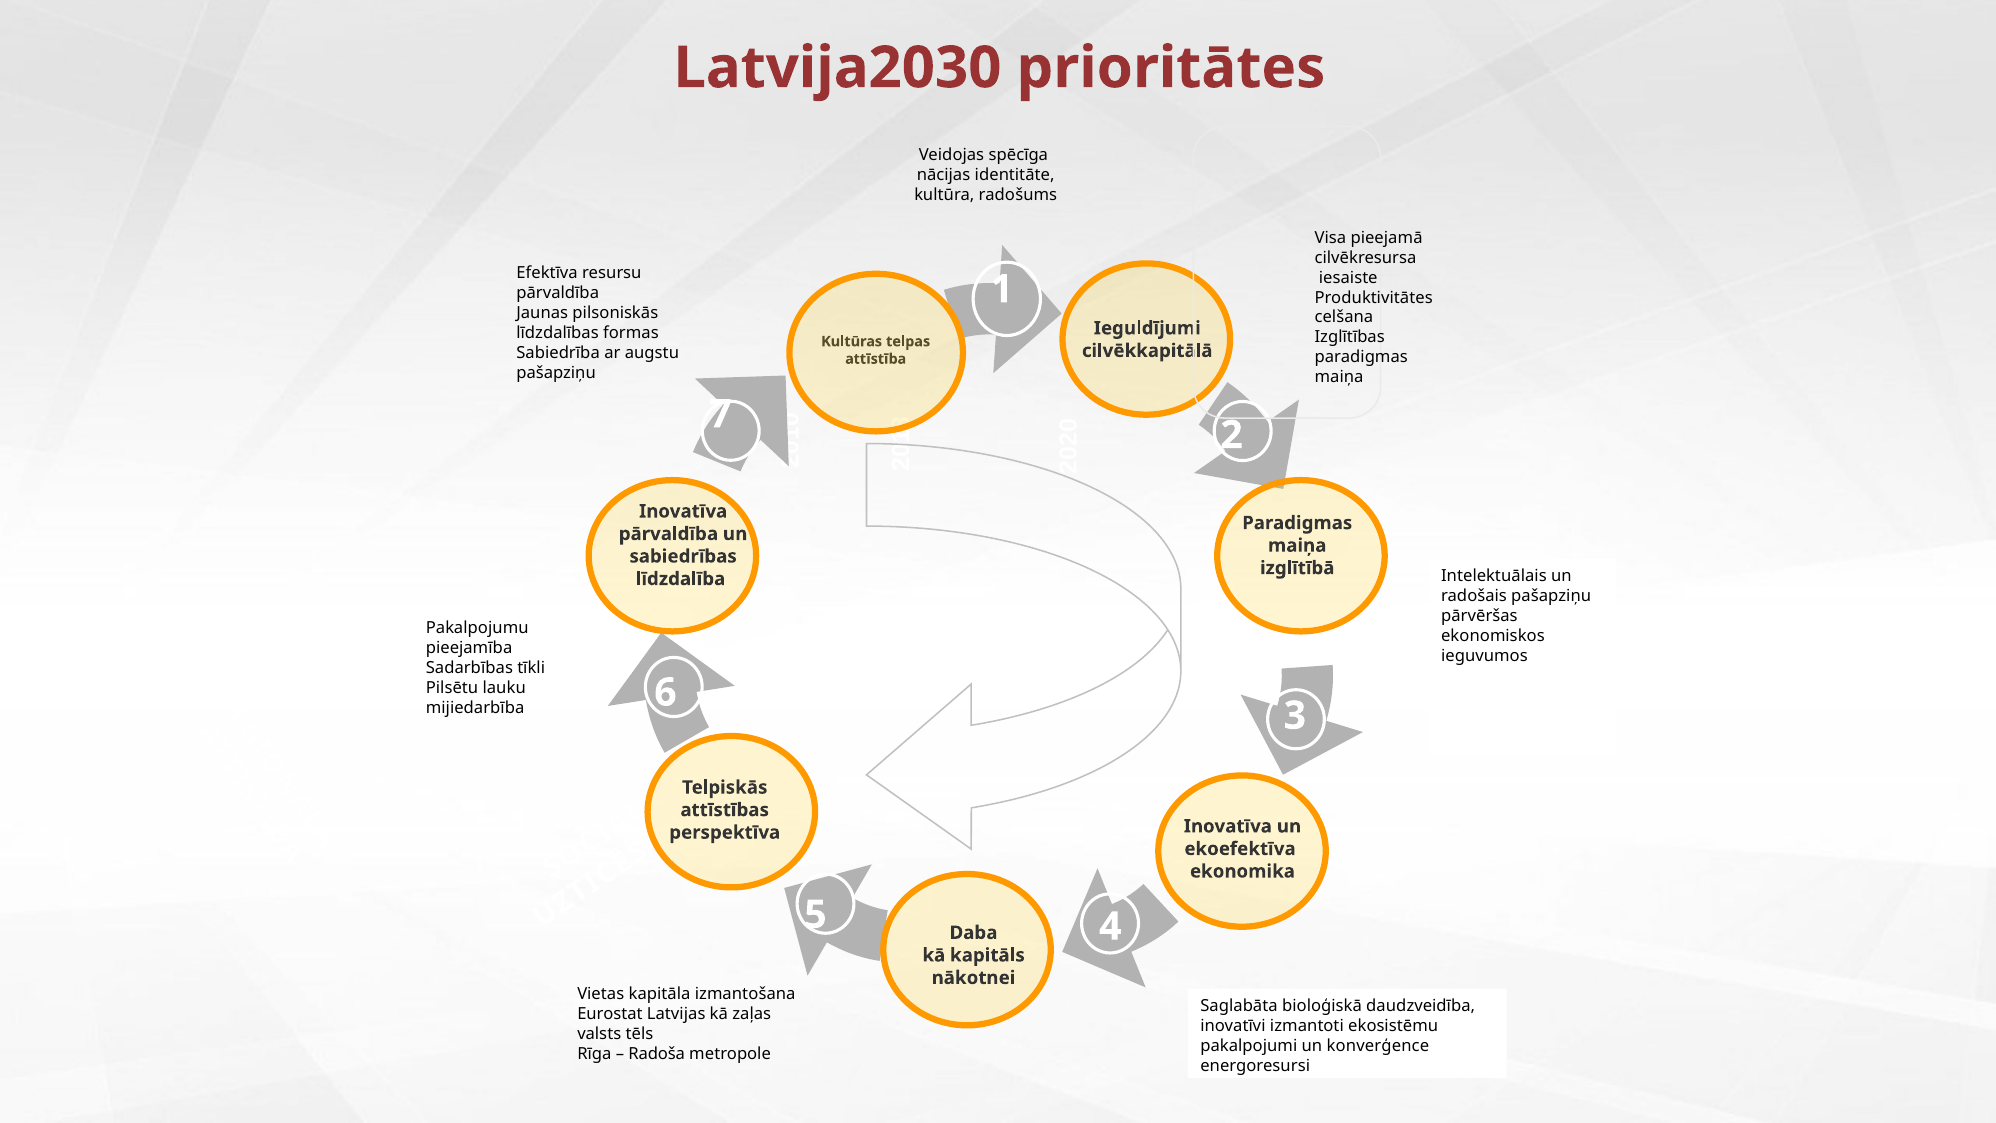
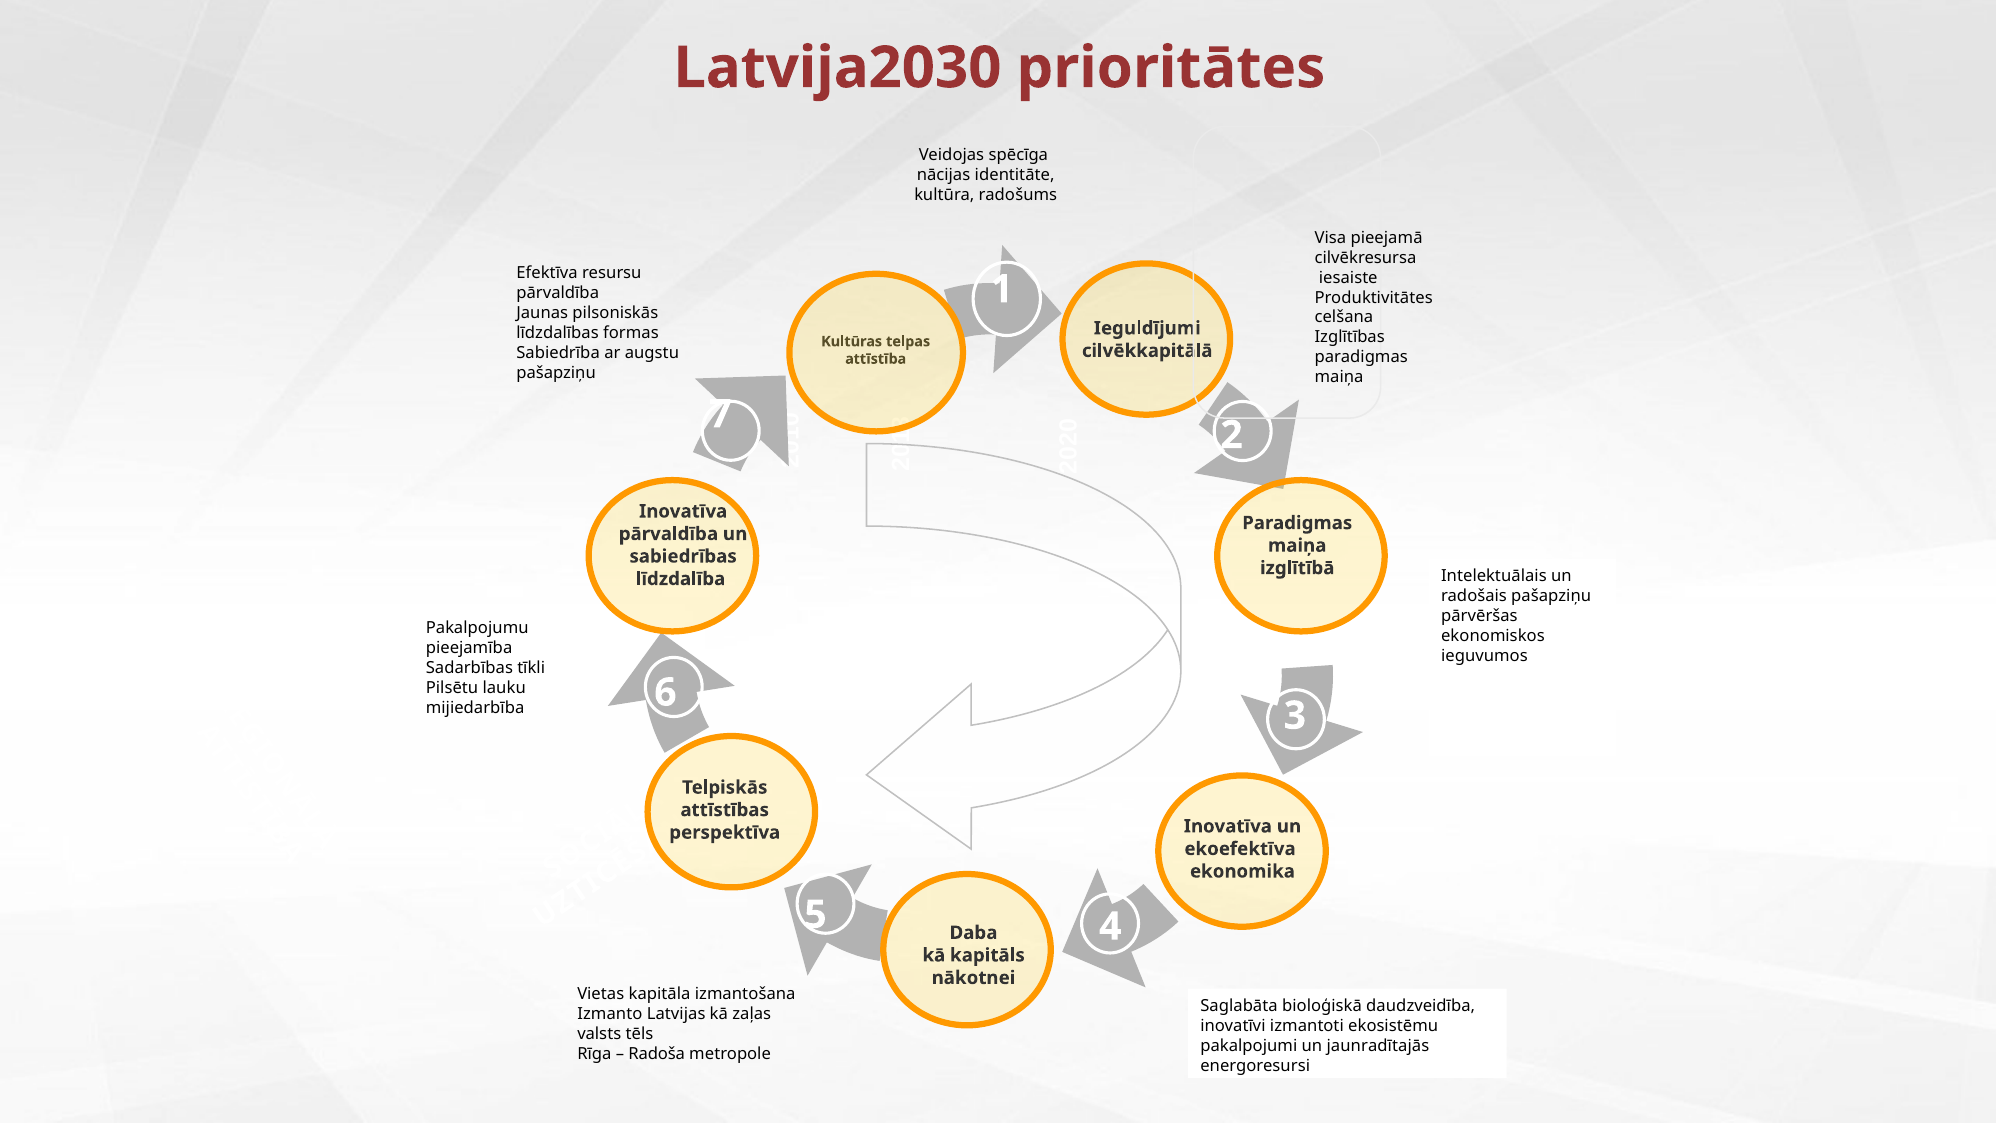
Eurostat: Eurostat -> Izmanto
konverģence: konverģence -> jaunradītajās
